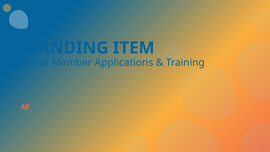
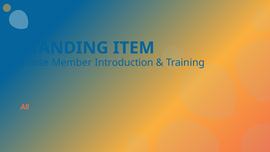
Applications: Applications -> Introduction
